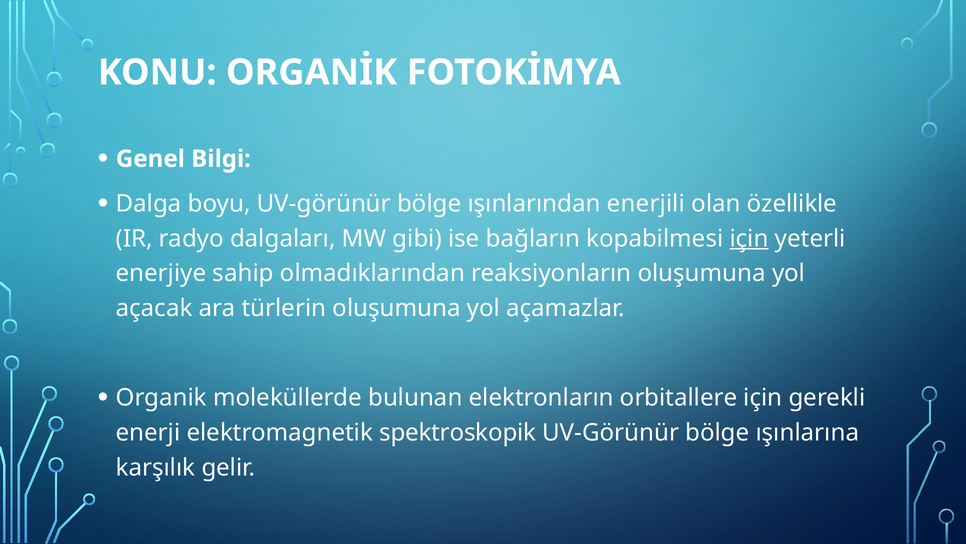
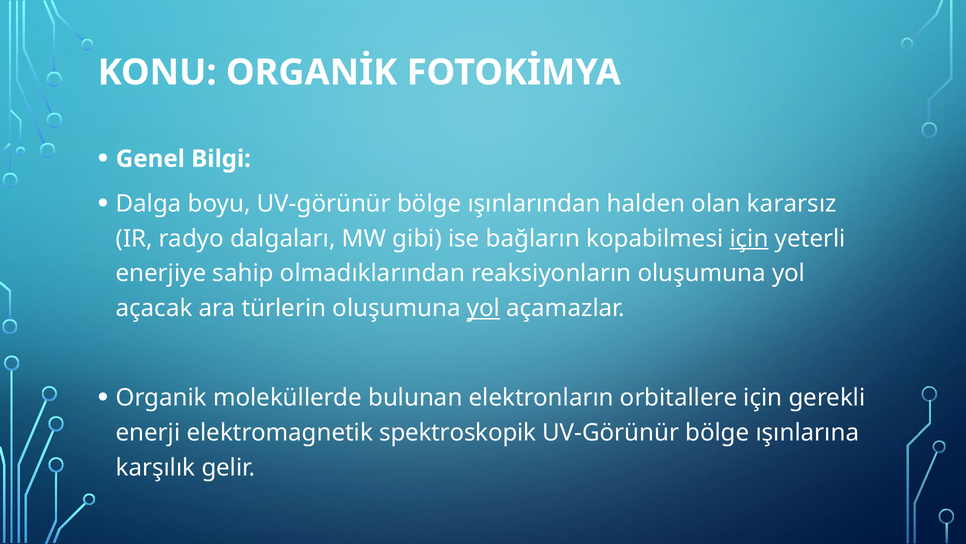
enerjili: enerjili -> halden
özellikle: özellikle -> kararsız
yol at (483, 308) underline: none -> present
